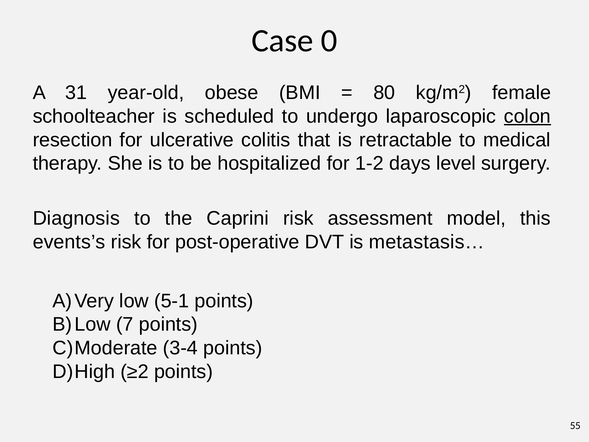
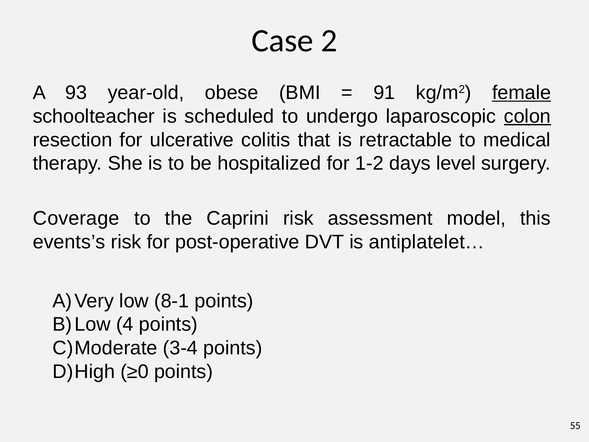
0: 0 -> 2
31: 31 -> 93
80: 80 -> 91
female underline: none -> present
Diagnosis: Diagnosis -> Coverage
metastasis…: metastasis… -> antiplatelet…
5-1: 5-1 -> 8-1
7: 7 -> 4
≥2: ≥2 -> ≥0
